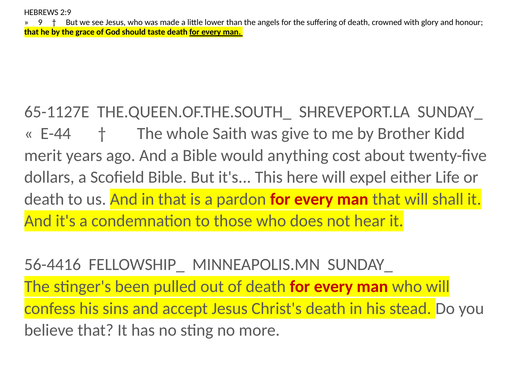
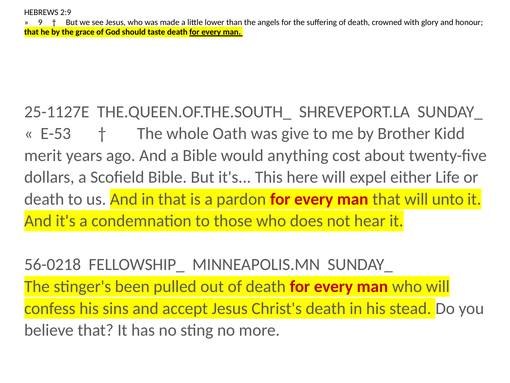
65-1127E: 65-1127E -> 25-1127E
E-44: E-44 -> E-53
Saith: Saith -> Oath
shall: shall -> unto
56-4416: 56-4416 -> 56-0218
